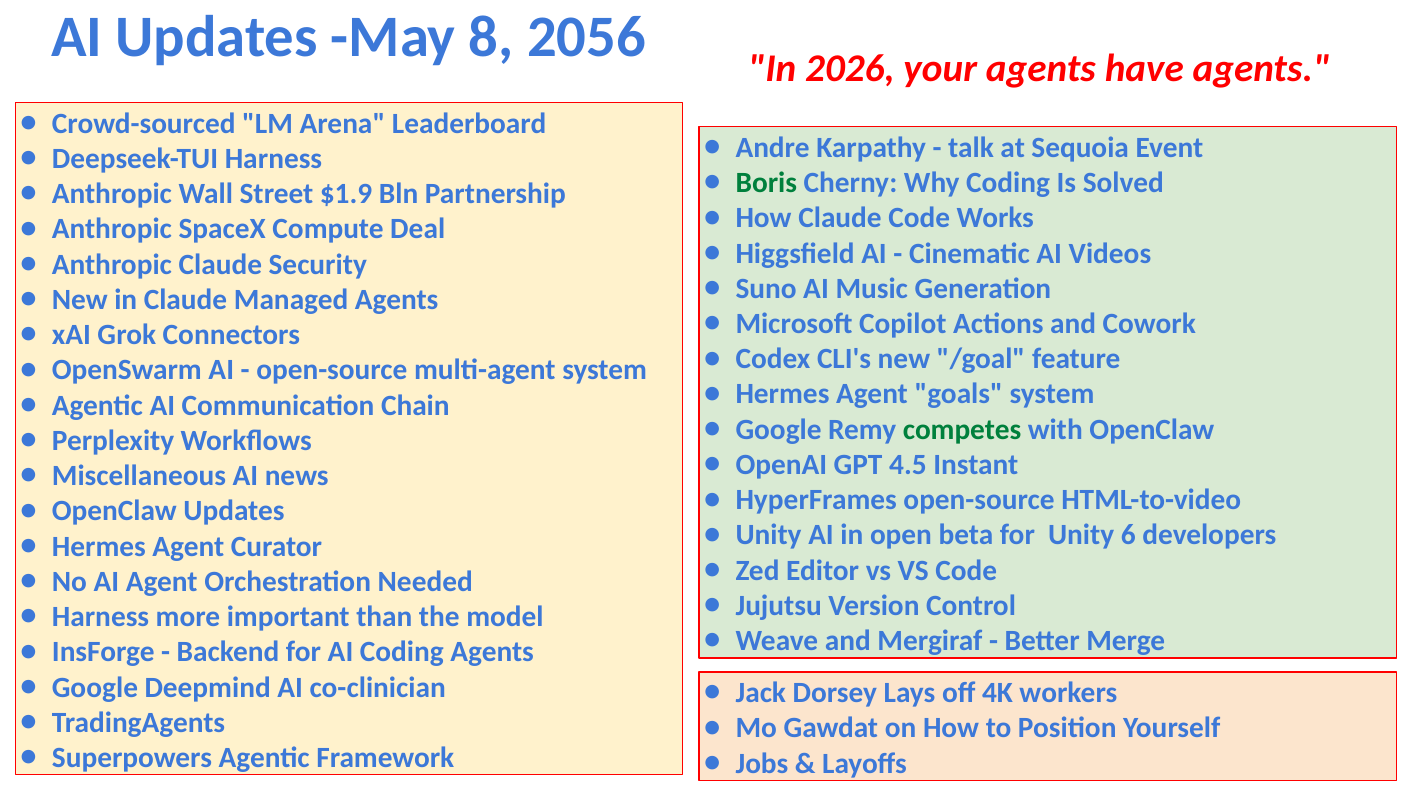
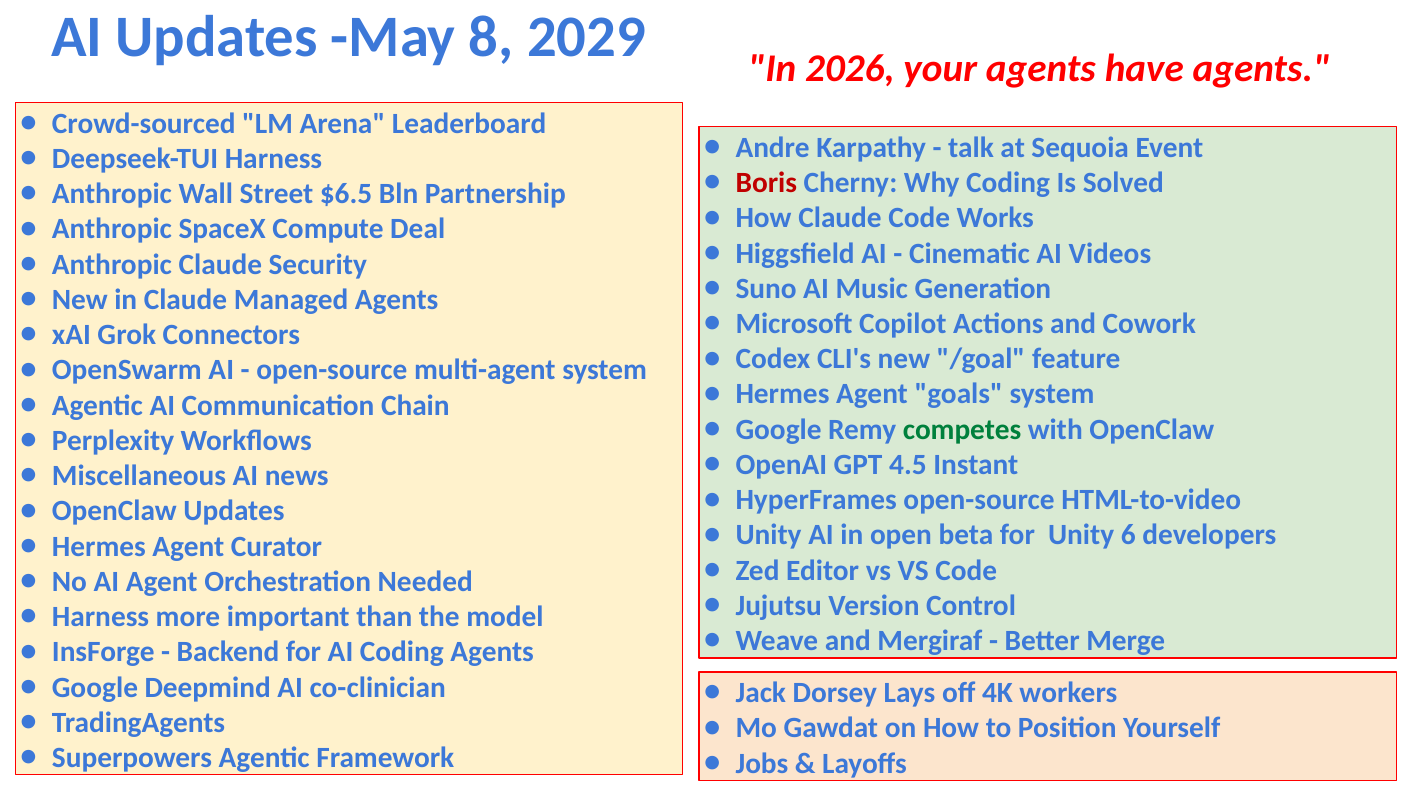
2056: 2056 -> 2029
Boris colour: green -> red
$1.9: $1.9 -> $6.5
